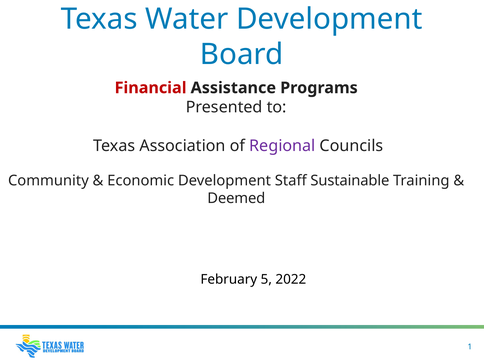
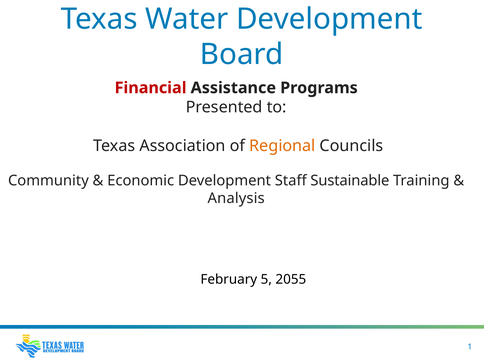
Regional colour: purple -> orange
Deemed: Deemed -> Analysis
2022: 2022 -> 2055
